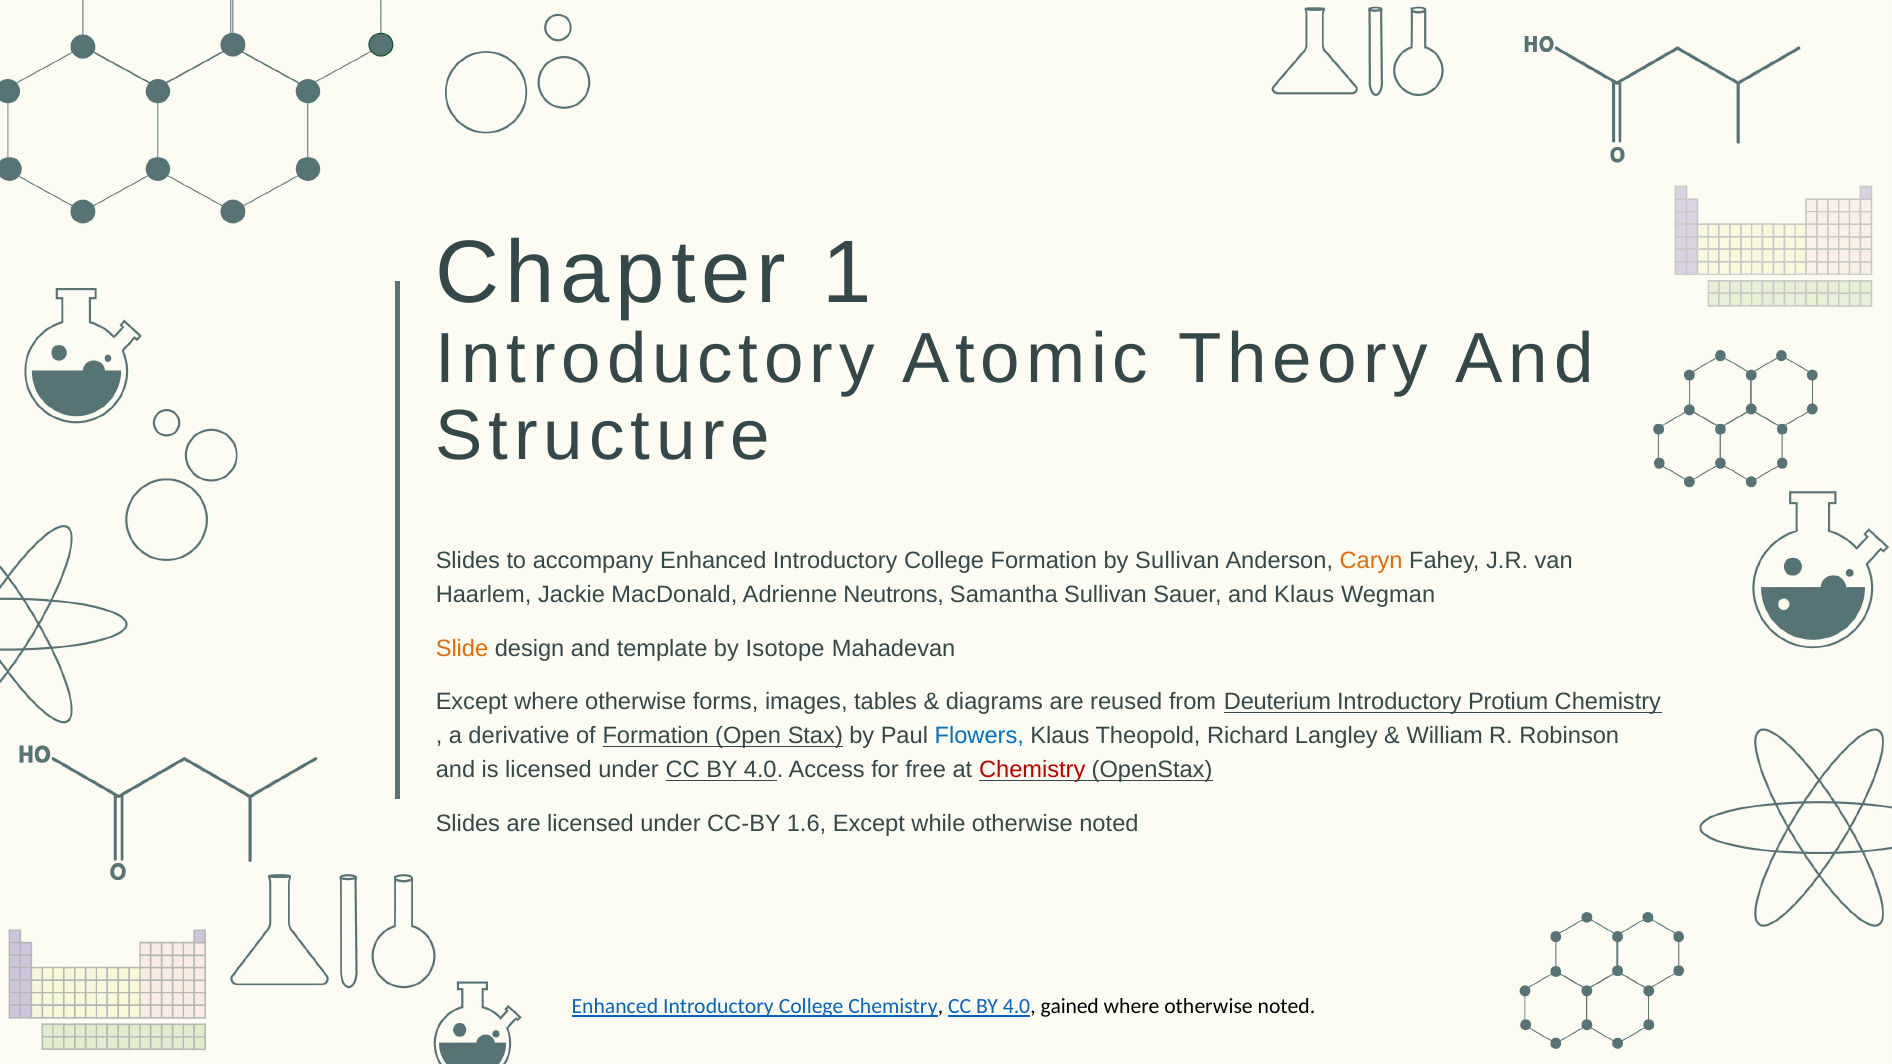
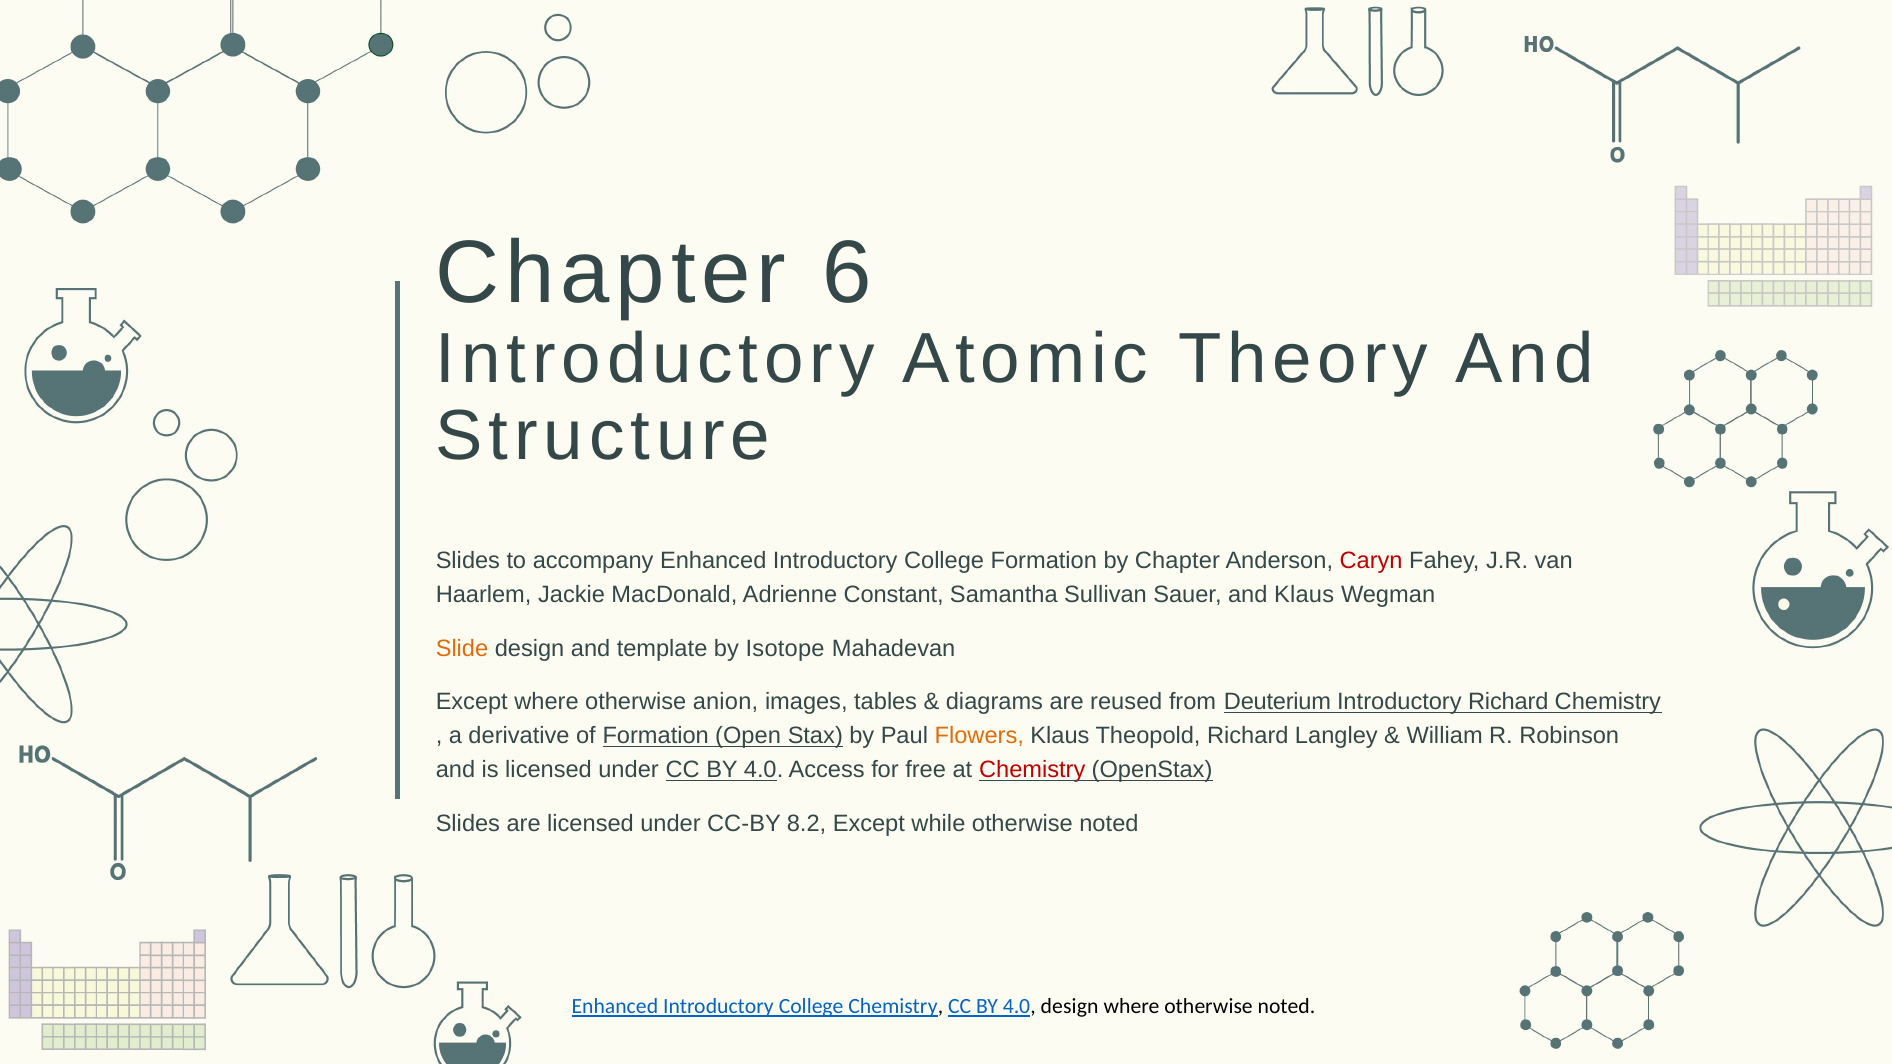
1: 1 -> 6
by Sullivan: Sullivan -> Chapter
Caryn colour: orange -> red
Neutrons: Neutrons -> Constant
forms: forms -> anion
Introductory Protium: Protium -> Richard
Flowers colour: blue -> orange
1.6: 1.6 -> 8.2
4.0 gained: gained -> design
